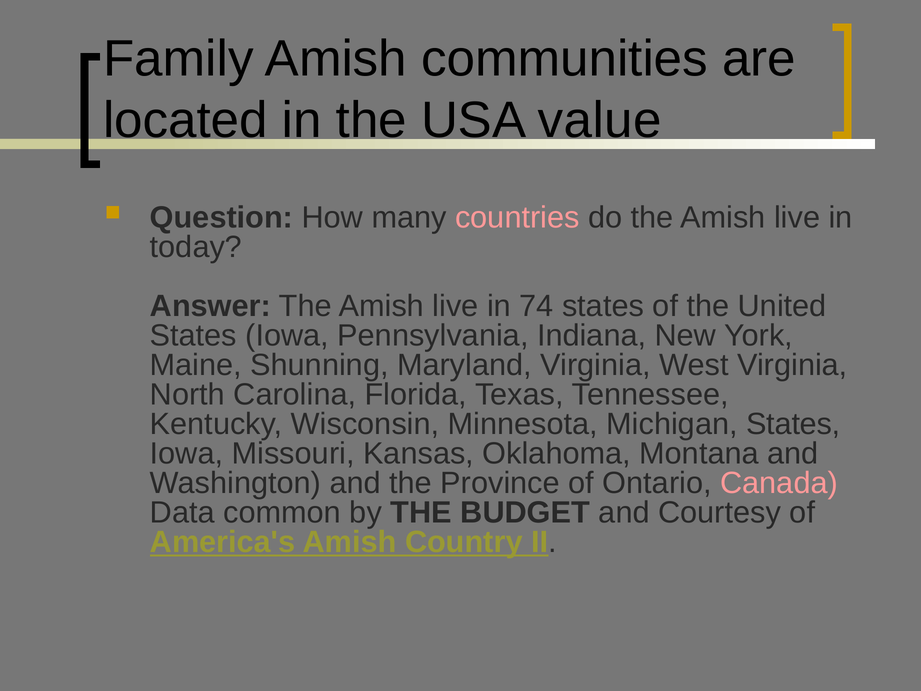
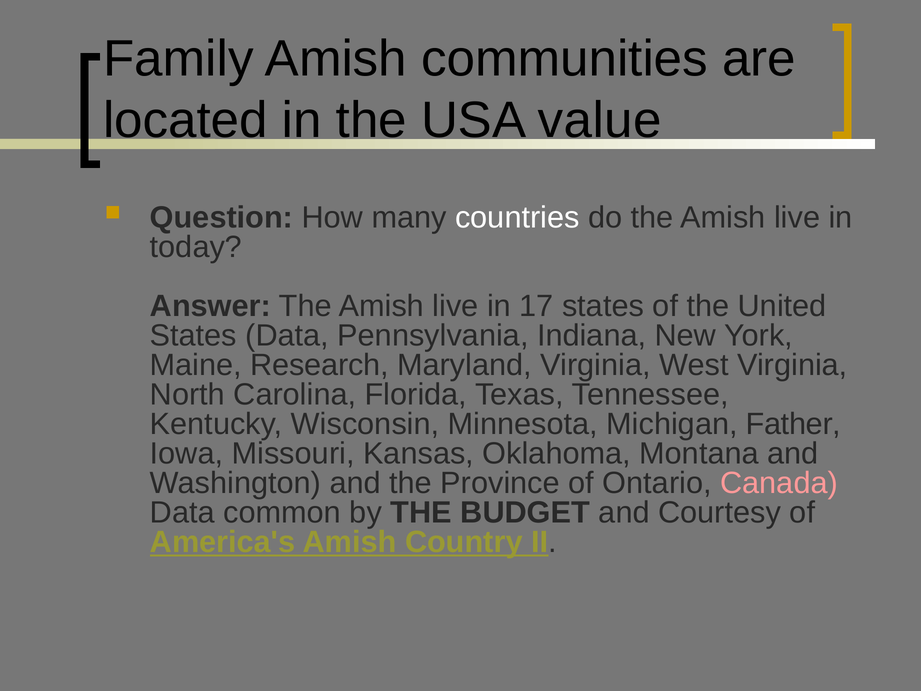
countries colour: pink -> white
74: 74 -> 17
Iowa at (287, 335): Iowa -> Data
Shunning: Shunning -> Research
Michigan States: States -> Father
